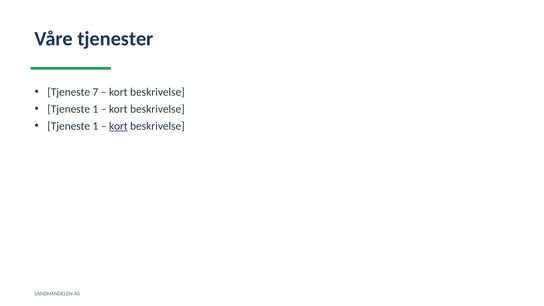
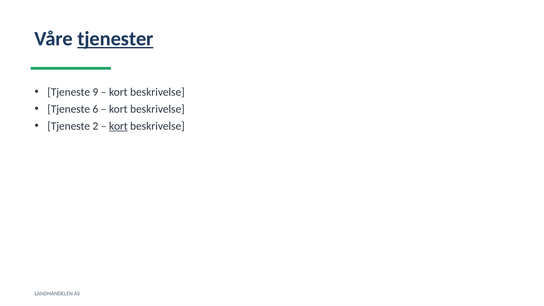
tjenester underline: none -> present
7: 7 -> 9
1 at (95, 109): 1 -> 6
1 at (95, 126): 1 -> 2
